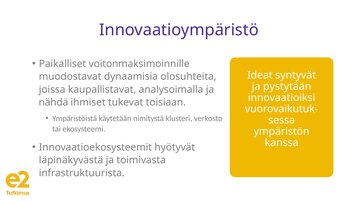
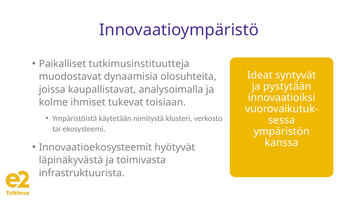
voitonmaksimoinnille: voitonmaksimoinnille -> tutkimusinstituutteja
nähdä: nähdä -> kolme
